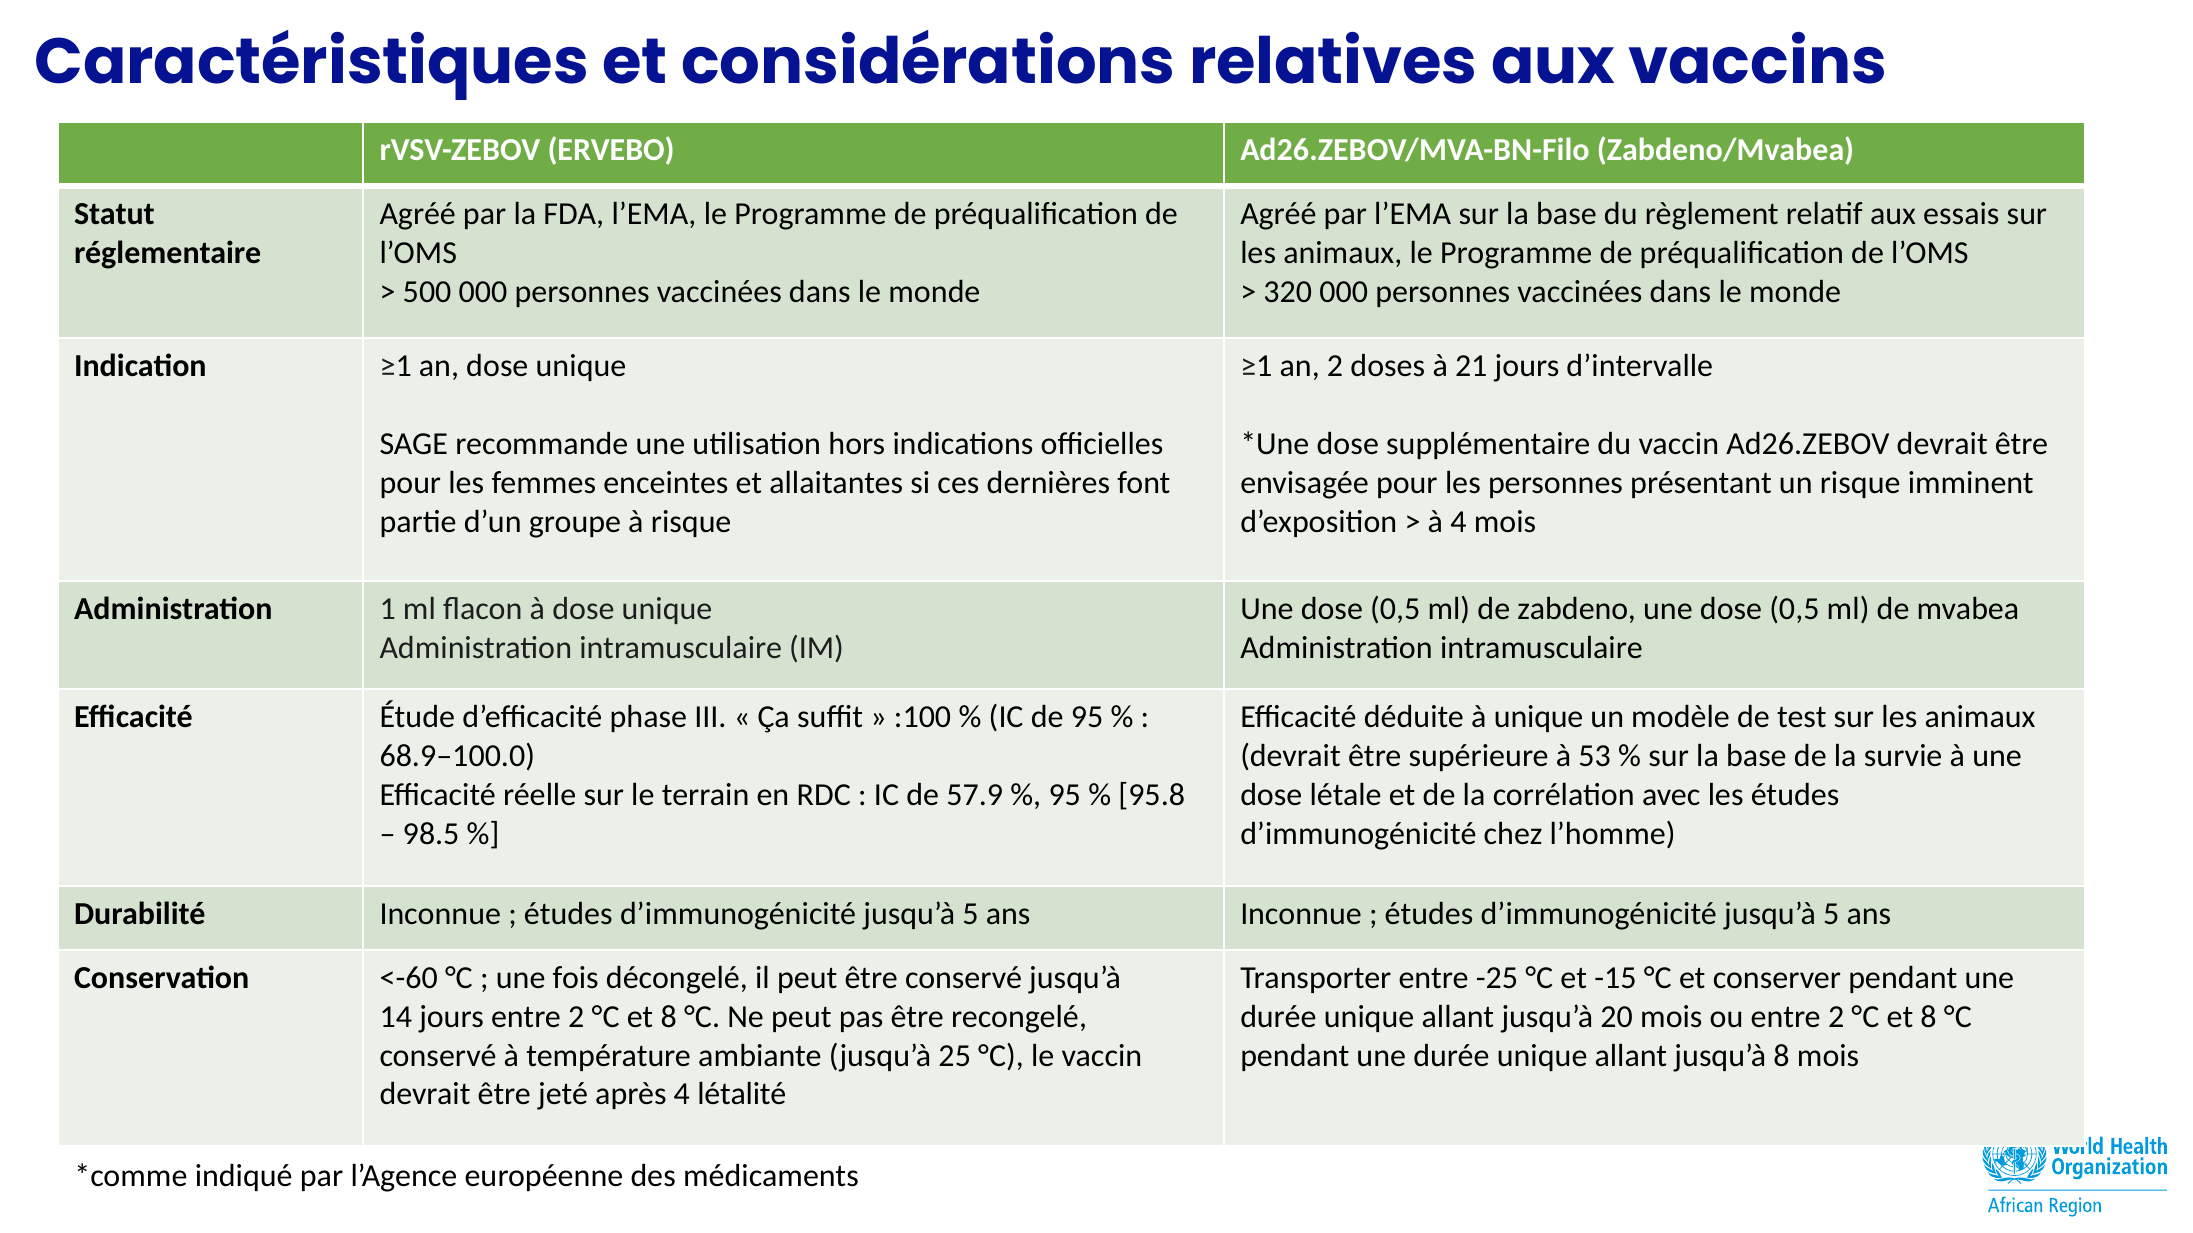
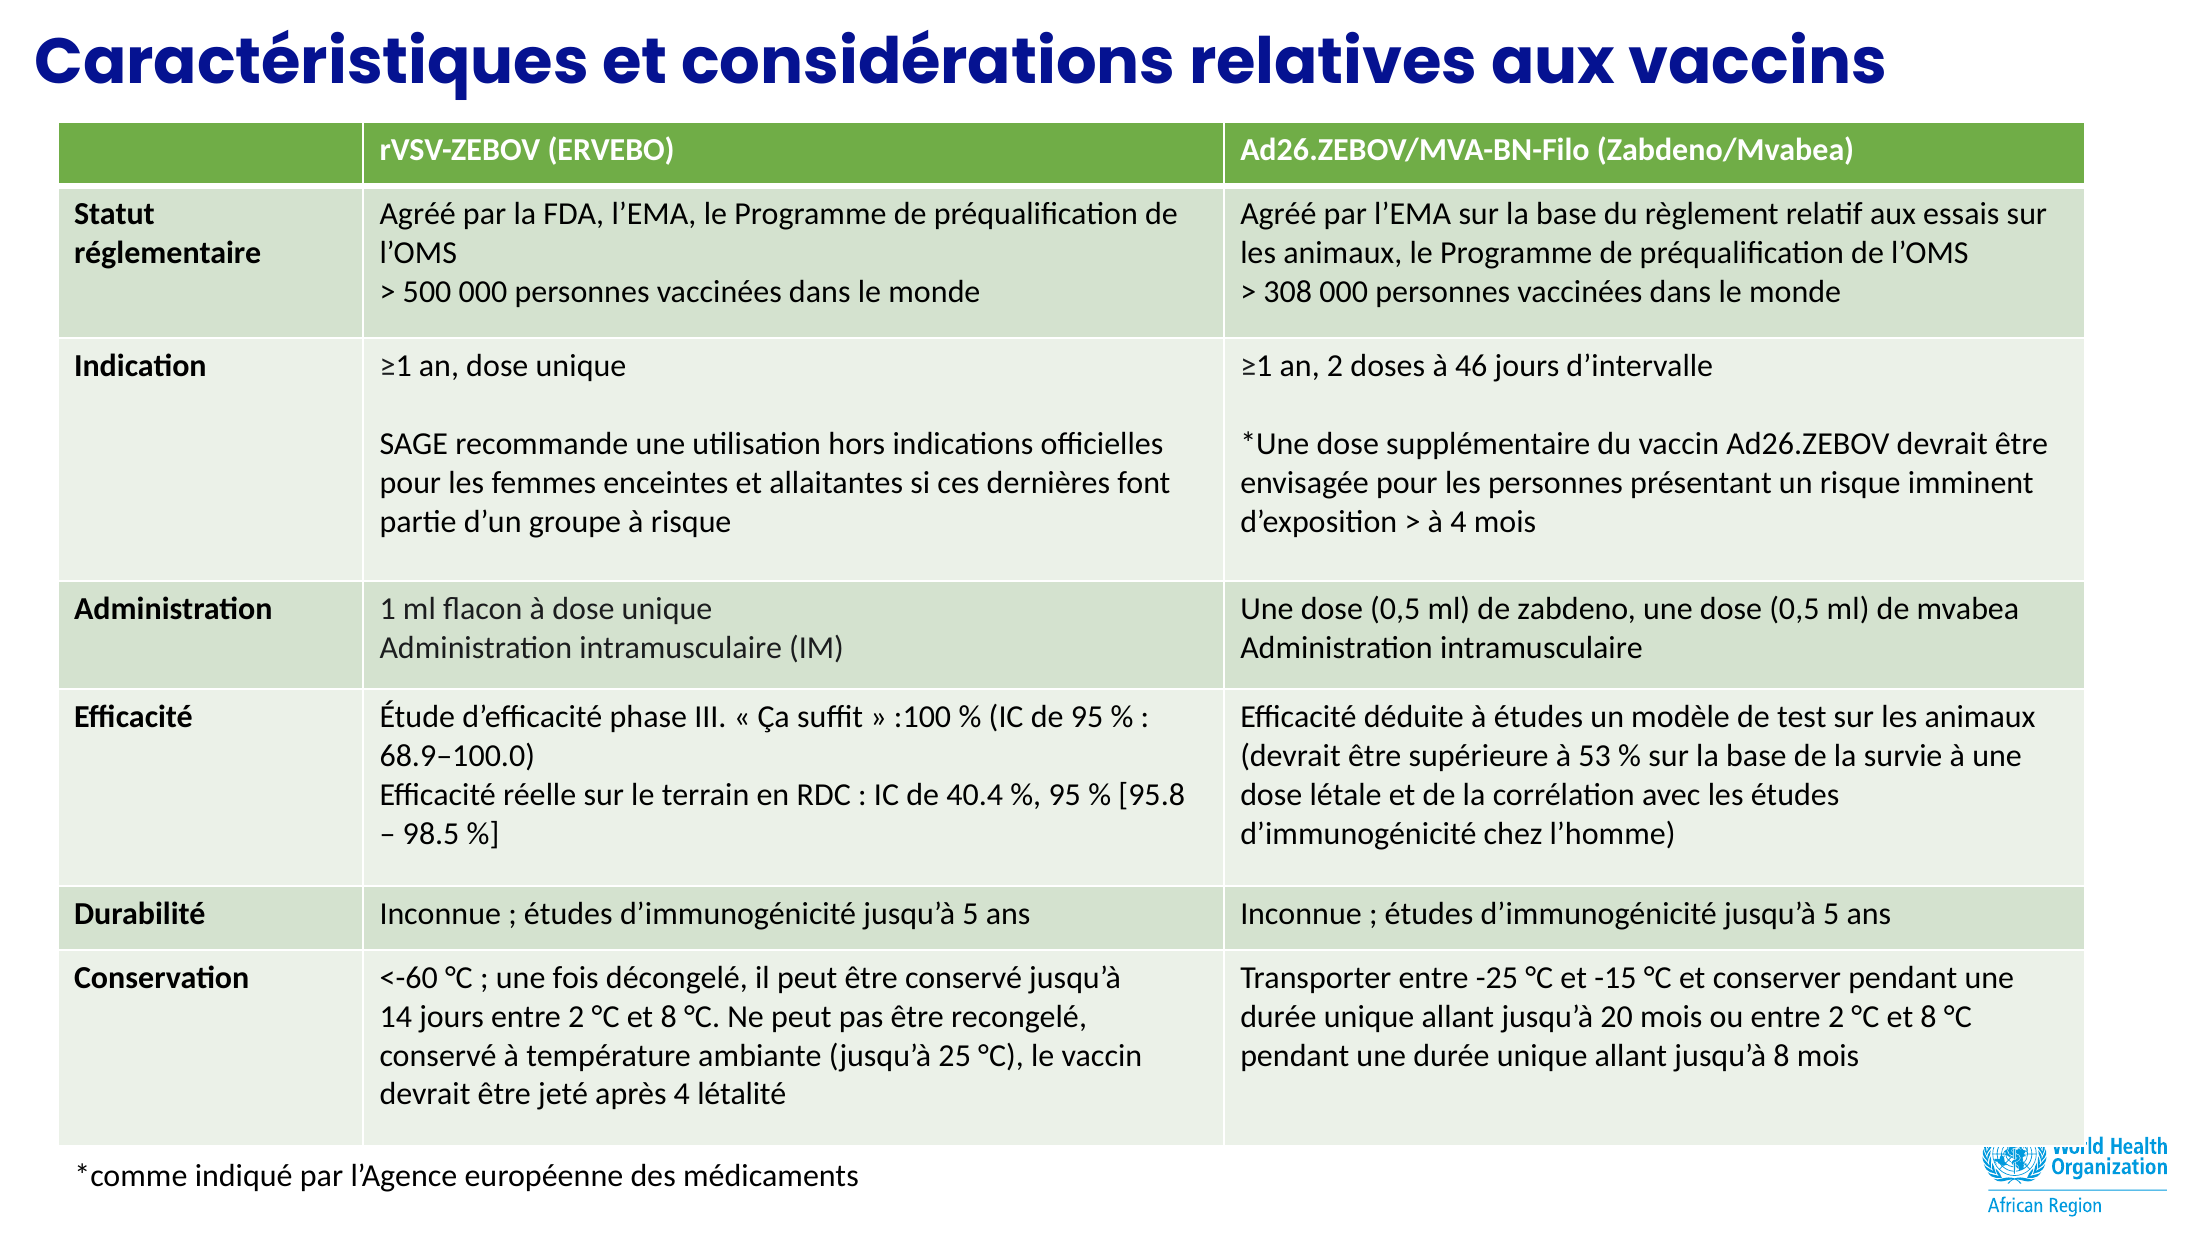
320: 320 -> 308
21: 21 -> 46
à unique: unique -> études
57.9: 57.9 -> 40.4
